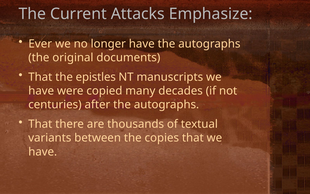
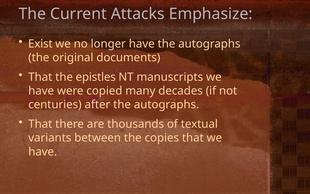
Ever: Ever -> Exist
